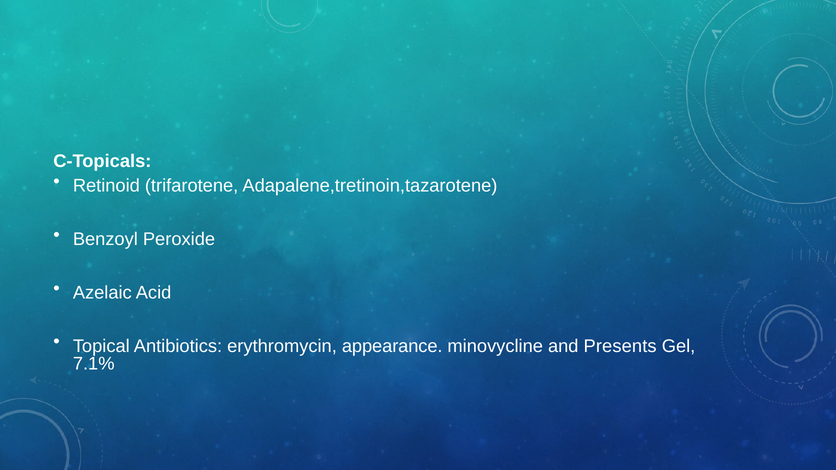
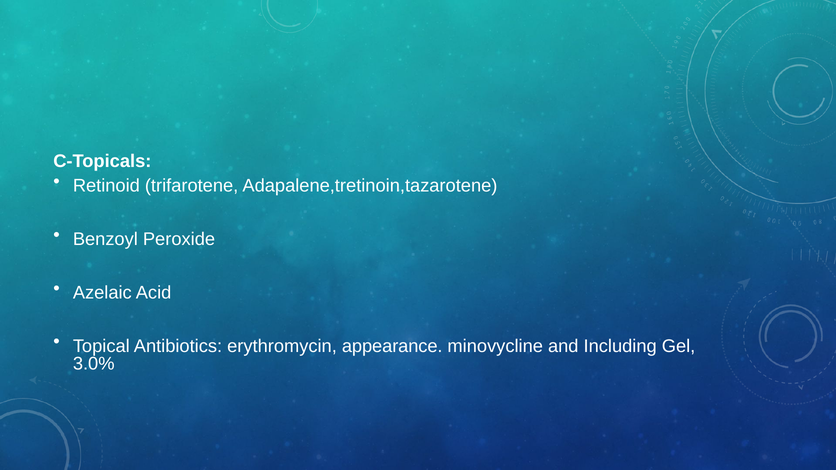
Presents: Presents -> Including
7.1%: 7.1% -> 3.0%
